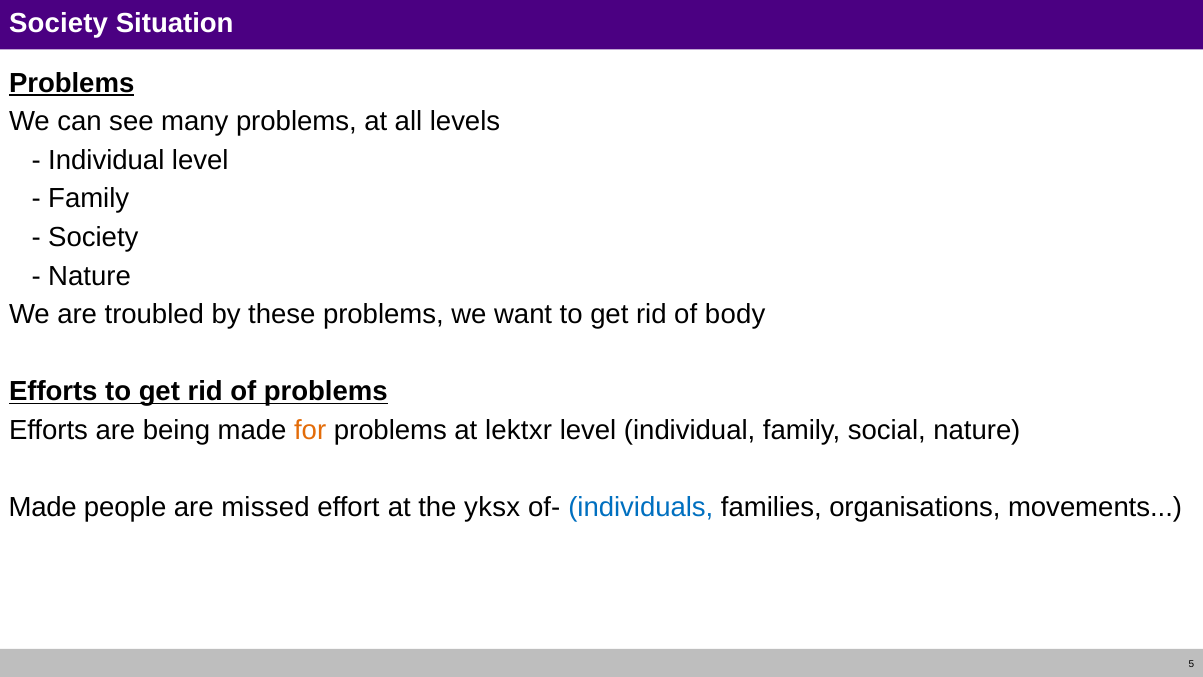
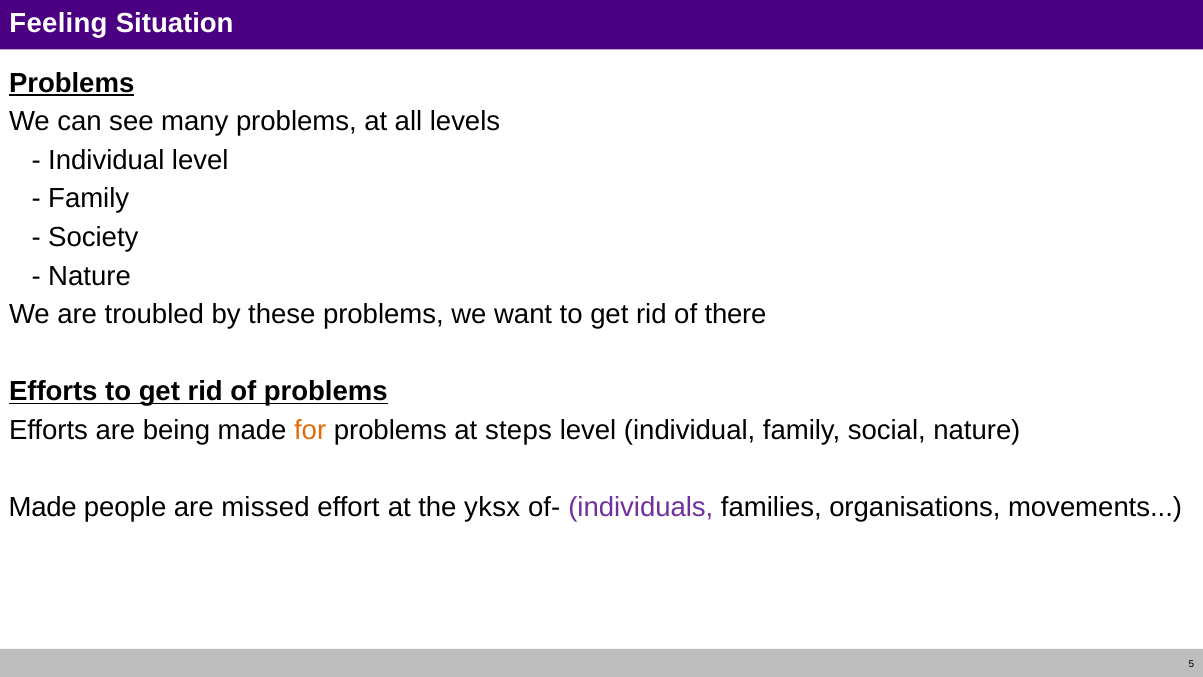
Society at (59, 23): Society -> Feeling
body: body -> there
lektxr: lektxr -> steps
individuals colour: blue -> purple
